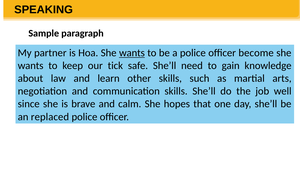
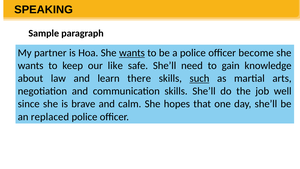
tick: tick -> like
other: other -> there
such underline: none -> present
